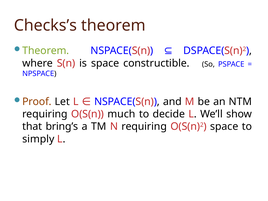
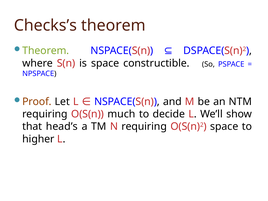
bring’s: bring’s -> head’s
simply: simply -> higher
